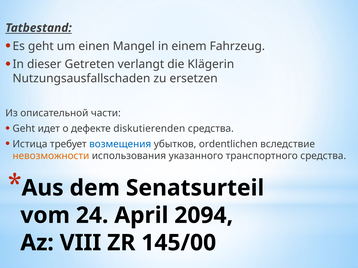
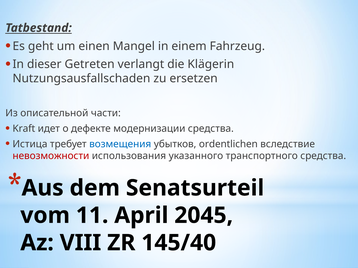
Geht at (24, 129): Geht -> Kraft
diskutierenden: diskutierenden -> модернизации
невозможности colour: orange -> red
24: 24 -> 11
2094: 2094 -> 2045
145/00: 145/00 -> 145/40
